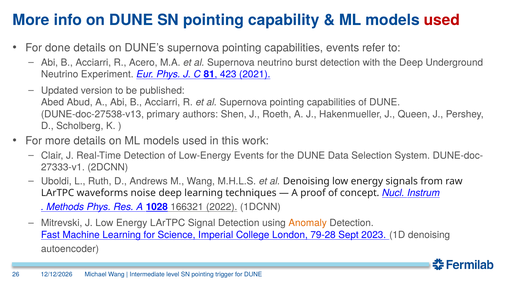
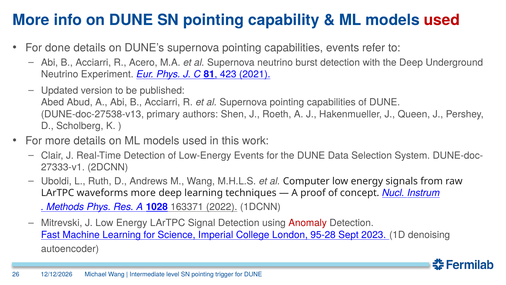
al Denoising: Denoising -> Computer
waveforms noise: noise -> more
166321: 166321 -> 163371
Anomaly colour: orange -> red
79-28: 79-28 -> 95-28
